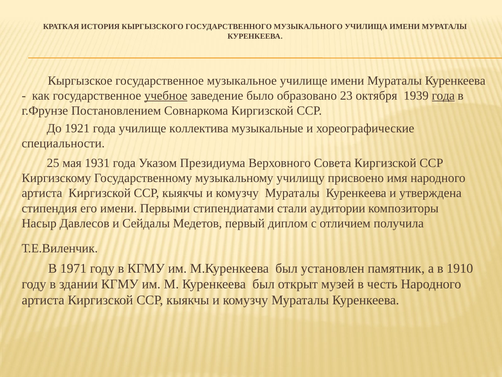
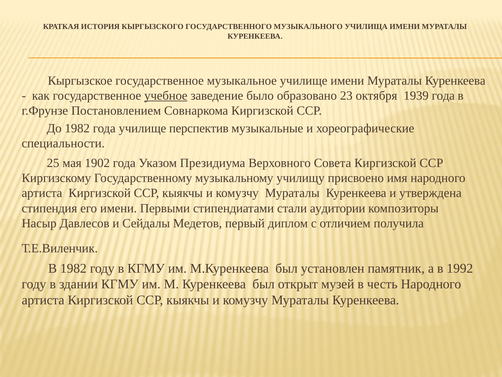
года at (443, 96) underline: present -> none
До 1921: 1921 -> 1982
коллектива: коллектива -> перспектив
1931: 1931 -> 1902
В 1971: 1971 -> 1982
1910: 1910 -> 1992
